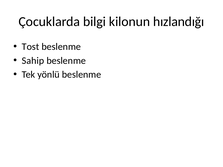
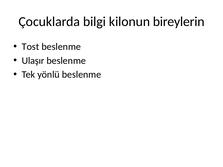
hızlandığı: hızlandığı -> bireylerin
Sahip: Sahip -> Ulaşır
